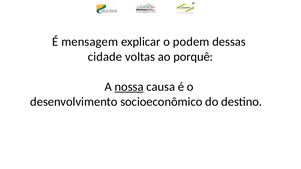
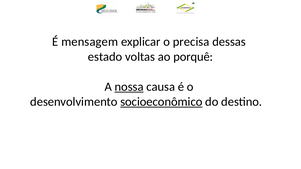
podem: podem -> precisa
cidade: cidade -> estado
socioeconômico underline: none -> present
